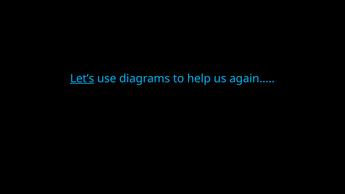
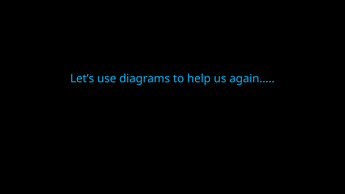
Let’s underline: present -> none
